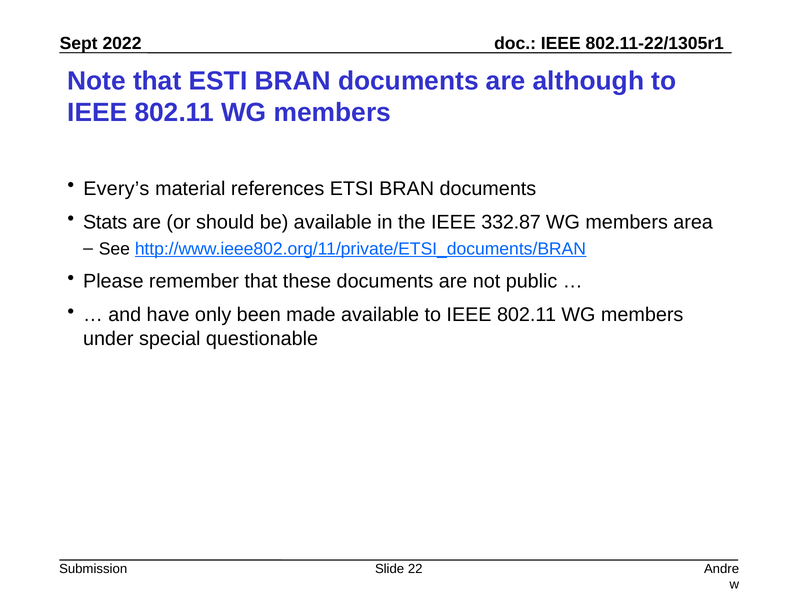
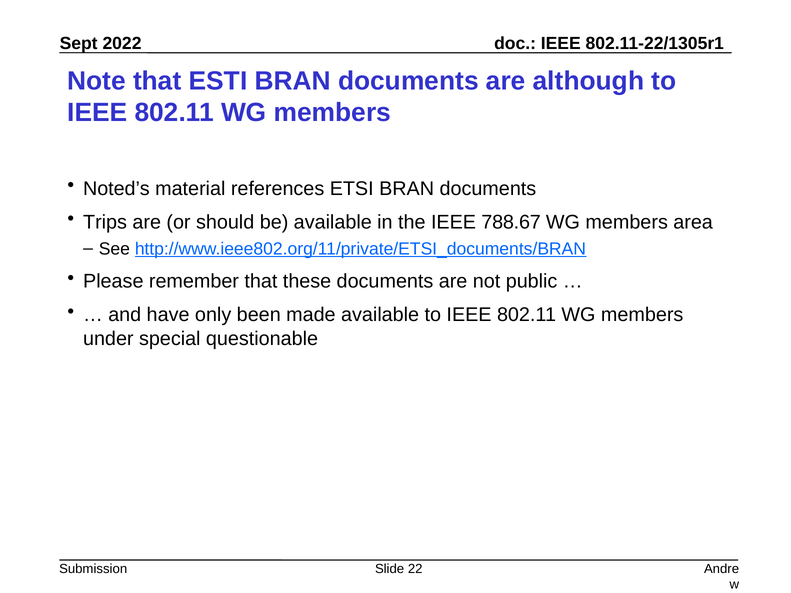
Every’s: Every’s -> Noted’s
Stats: Stats -> Trips
332.87: 332.87 -> 788.67
